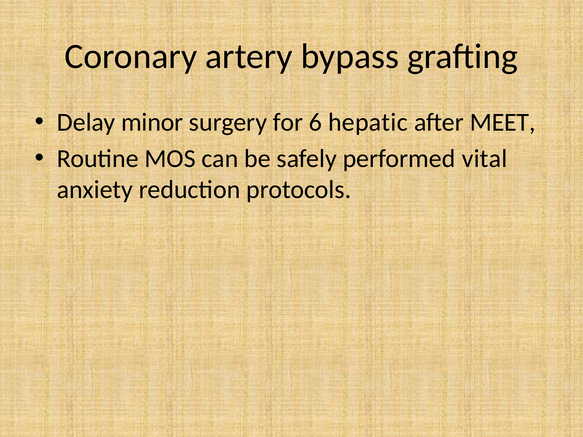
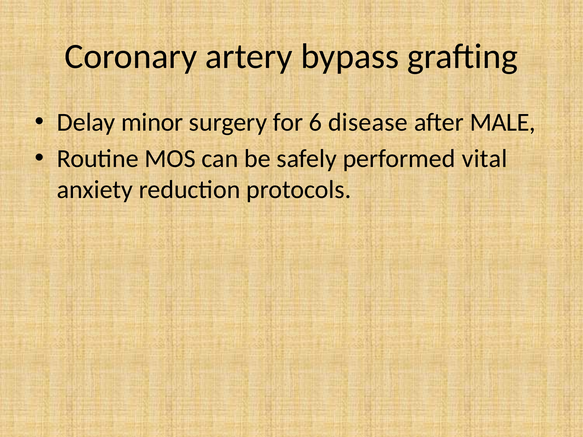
hepatic: hepatic -> disease
MEET: MEET -> MALE
